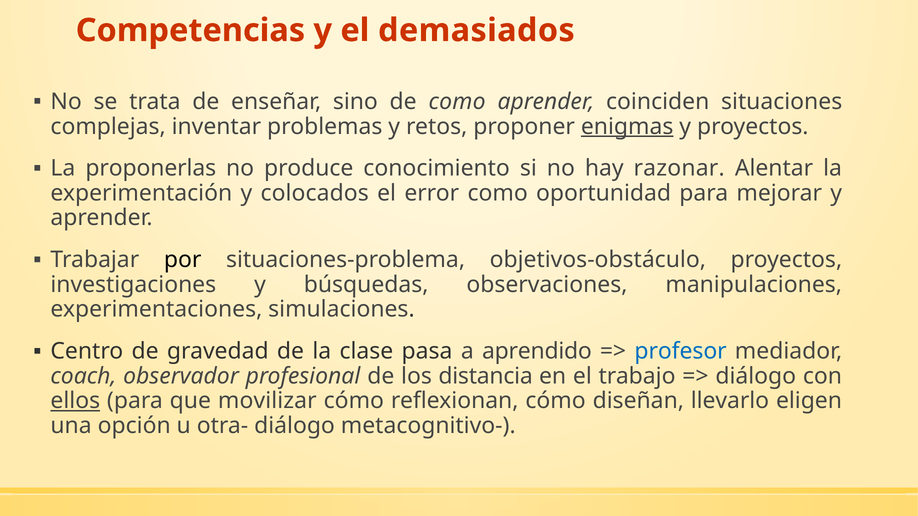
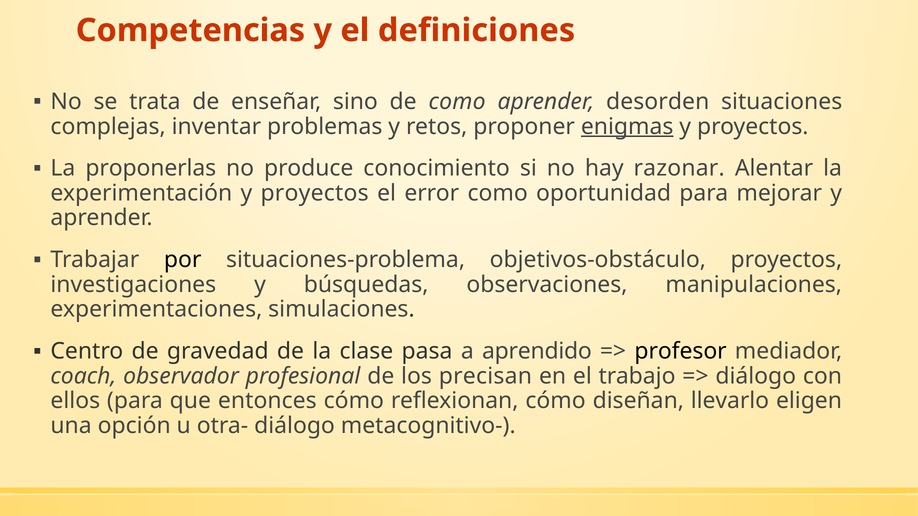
demasiados: demasiados -> definiciones
coinciden: coinciden -> desorden
experimentación y colocados: colocados -> proyectos
profesor colour: blue -> black
distancia: distancia -> precisan
ellos underline: present -> none
movilizar: movilizar -> entonces
